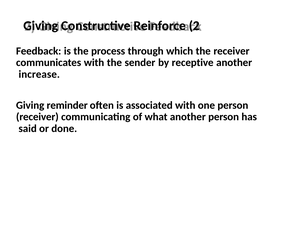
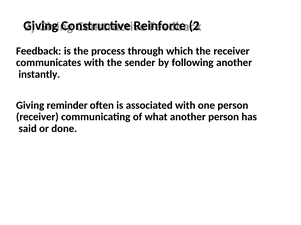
receptive: receptive -> following
increase: increase -> instantly
